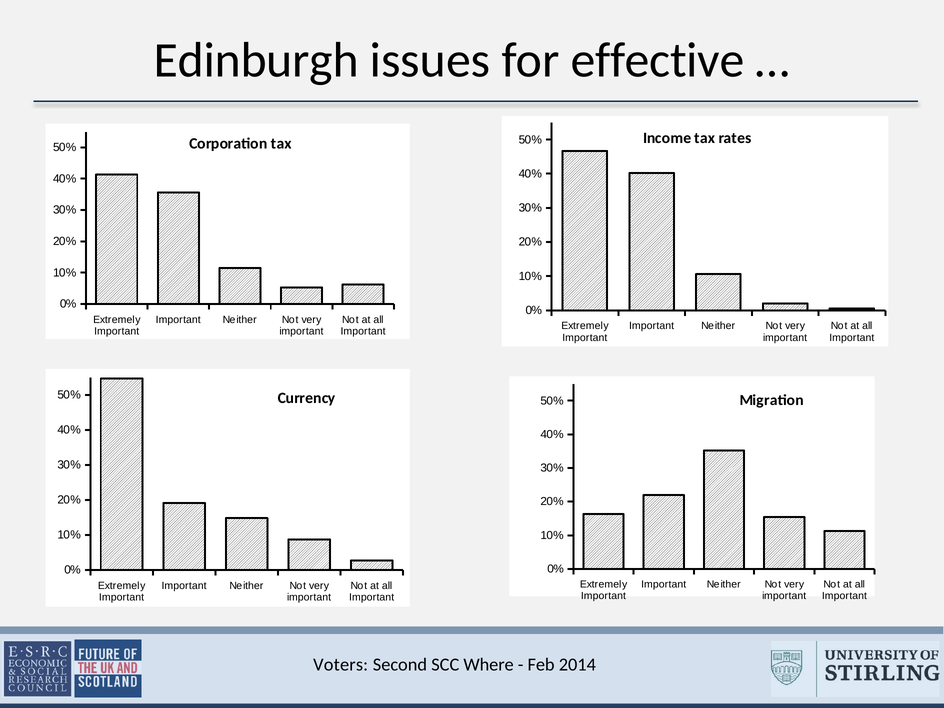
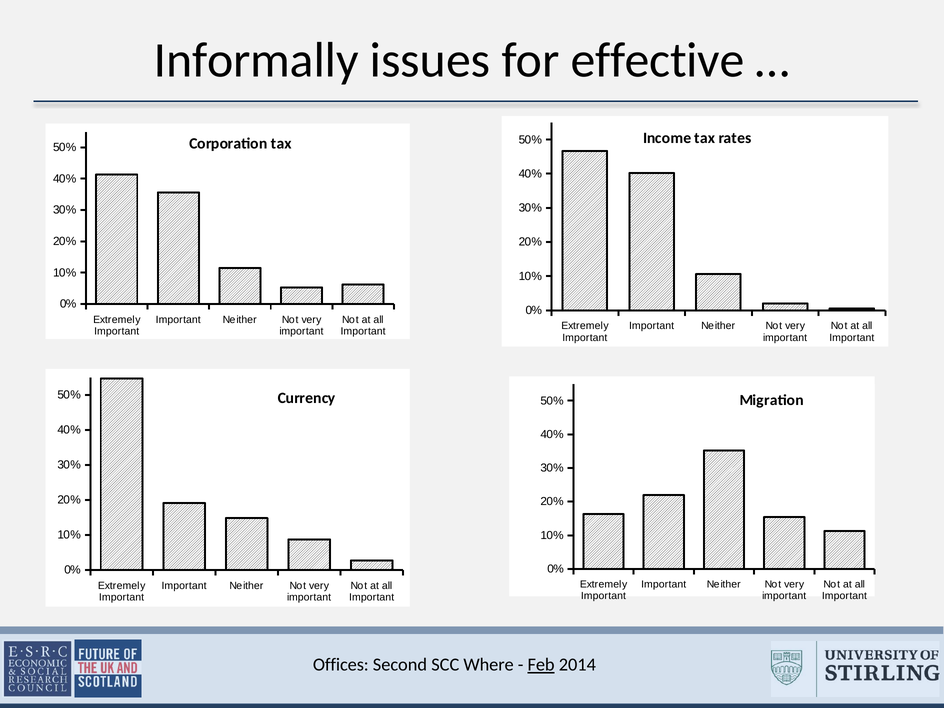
Edinburgh: Edinburgh -> Informally
Voters: Voters -> Offices
Feb underline: none -> present
